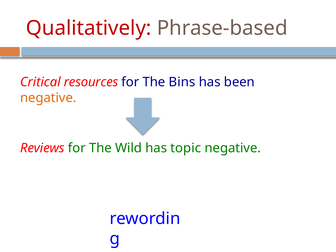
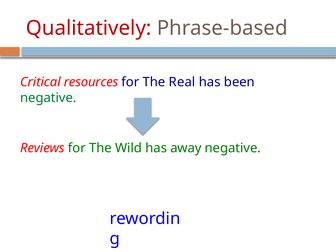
Bins: Bins -> Real
negative at (48, 98) colour: orange -> green
topic: topic -> away
